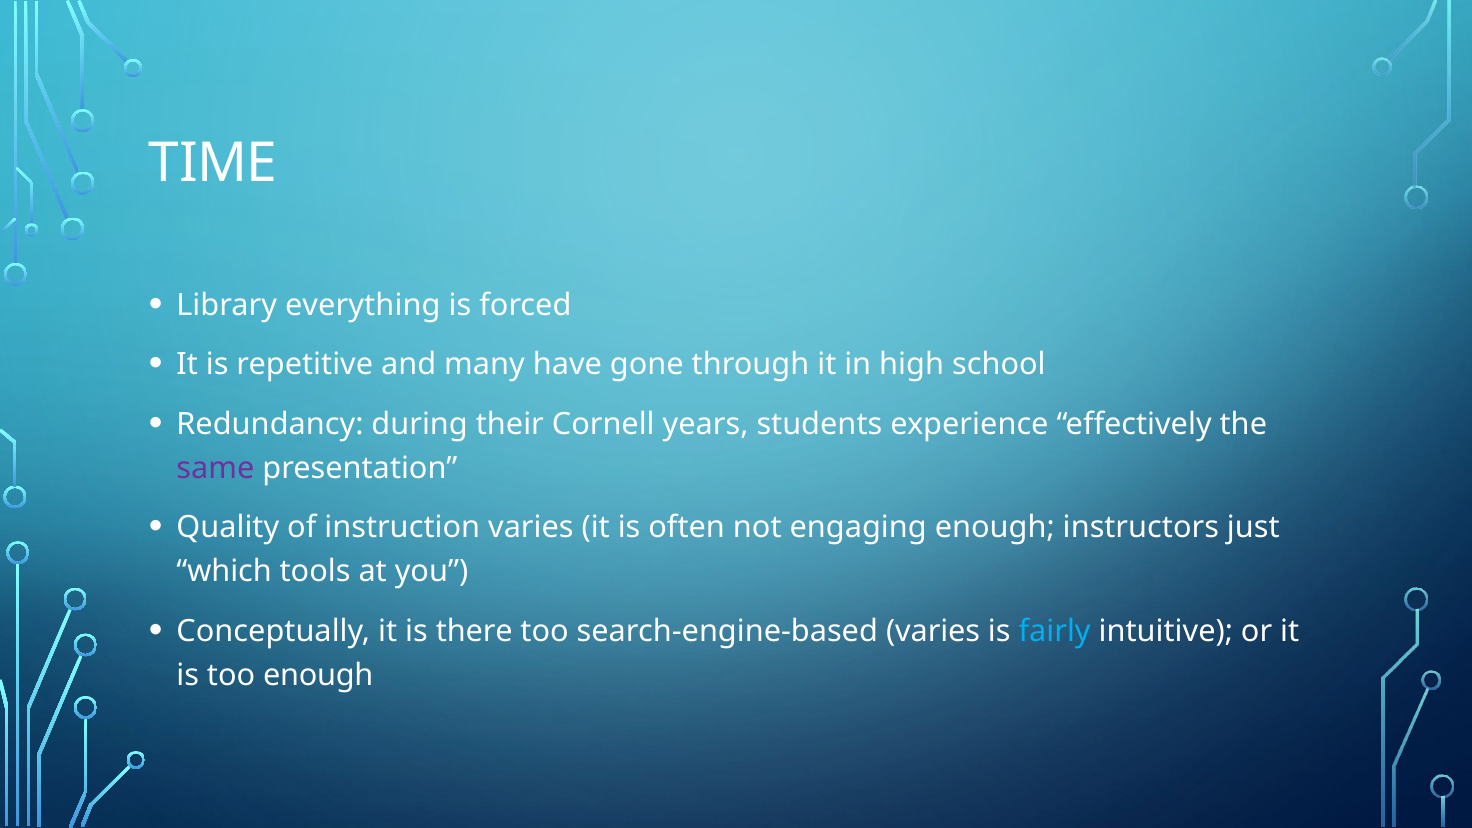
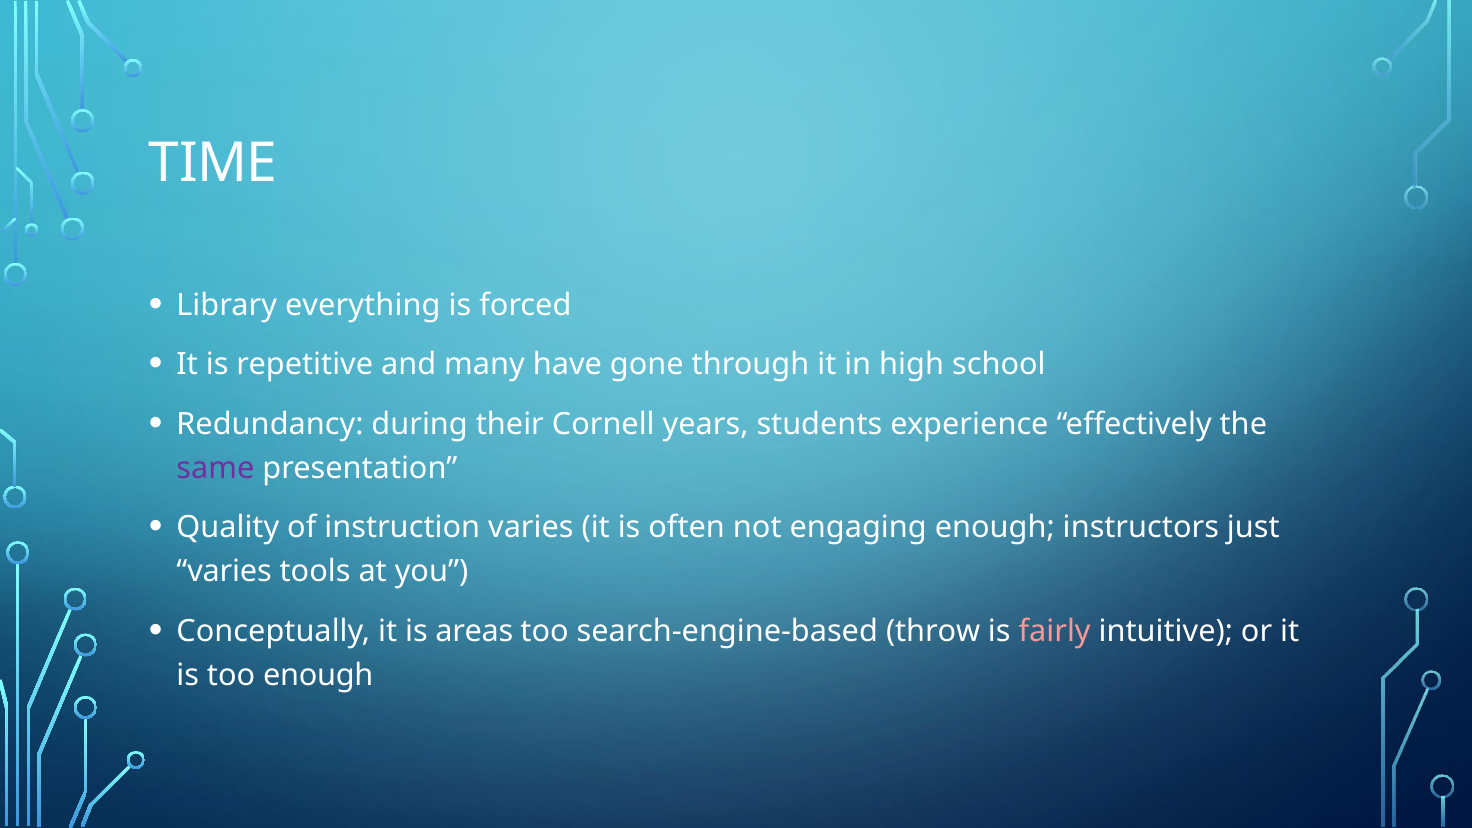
which at (224, 572): which -> varies
there: there -> areas
search-engine-based varies: varies -> throw
fairly colour: light blue -> pink
